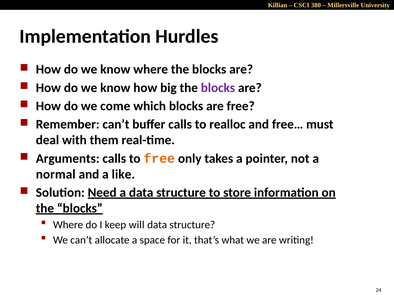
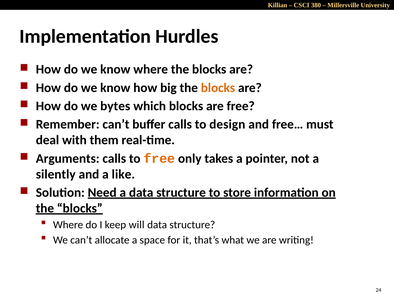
blocks at (218, 88) colour: purple -> orange
come: come -> bytes
realloc: realloc -> design
normal: normal -> silently
